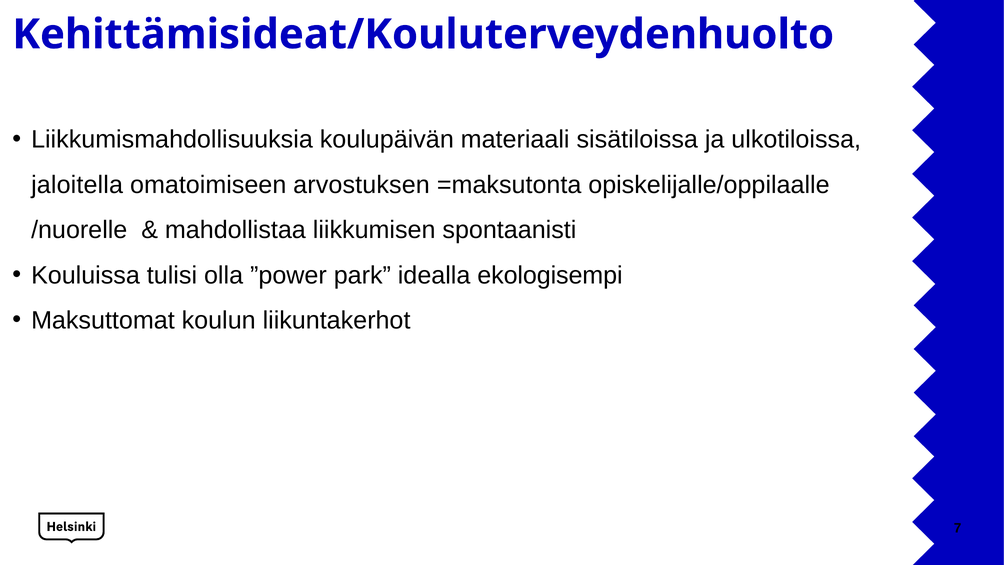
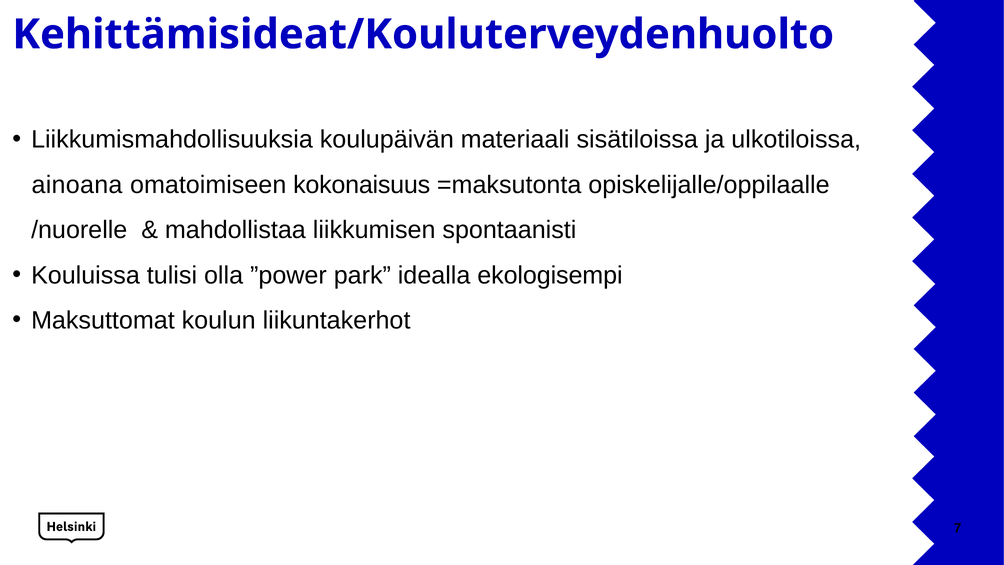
jaloitella: jaloitella -> ainoana
arvostuksen: arvostuksen -> kokonaisuus
